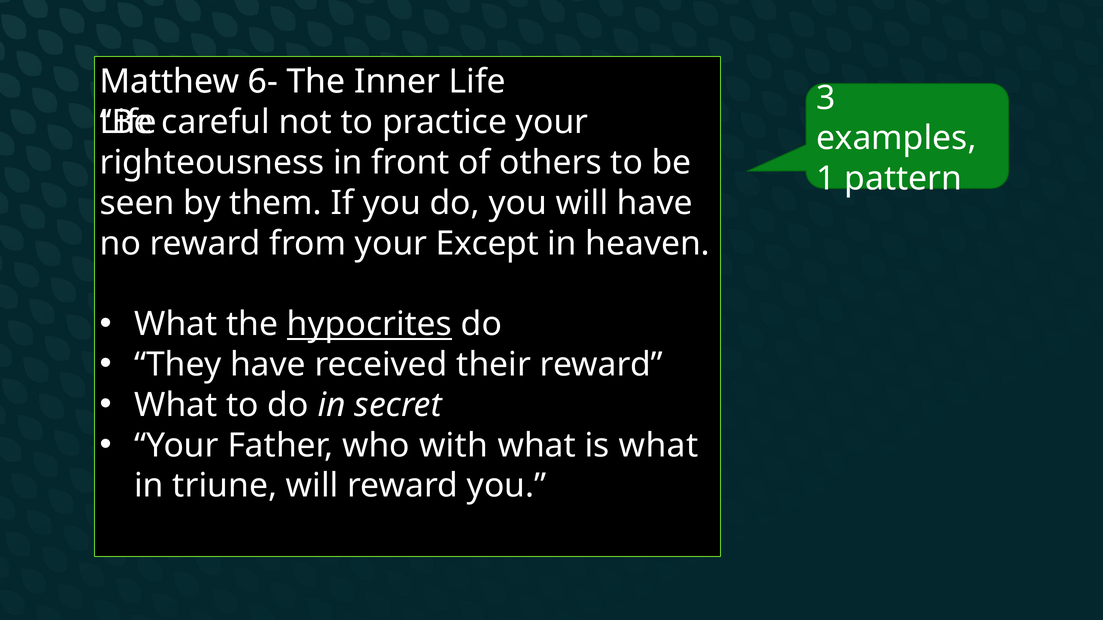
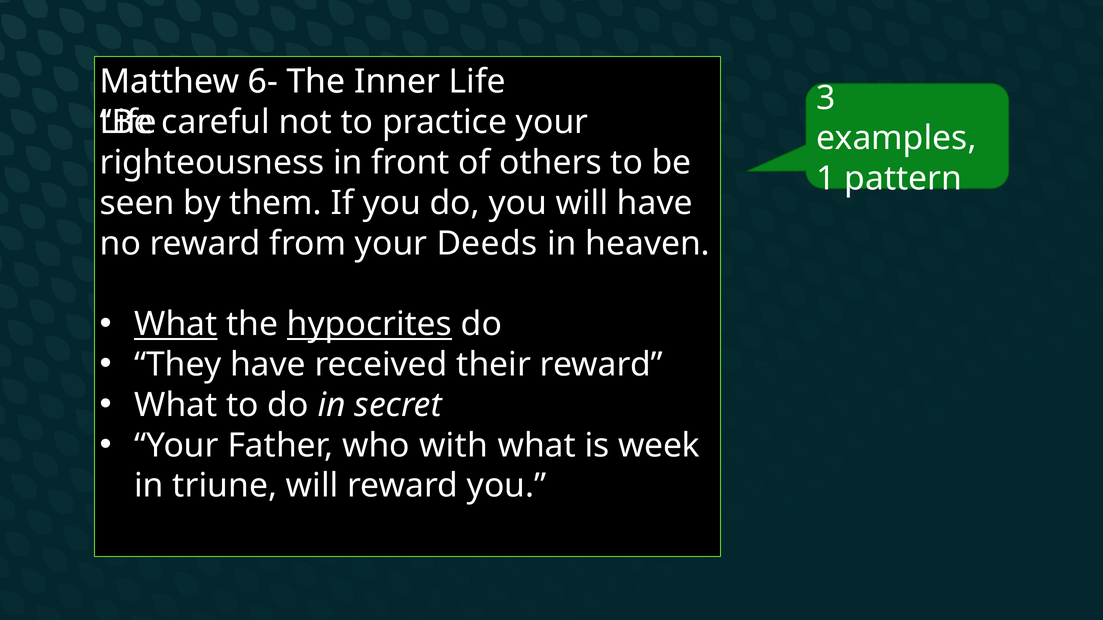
Except: Except -> Deeds
What at (176, 325) underline: none -> present
is what: what -> week
